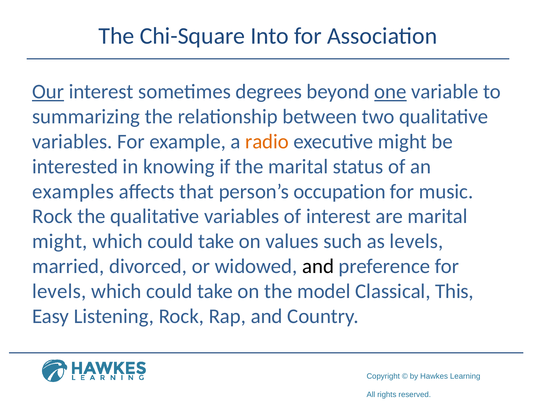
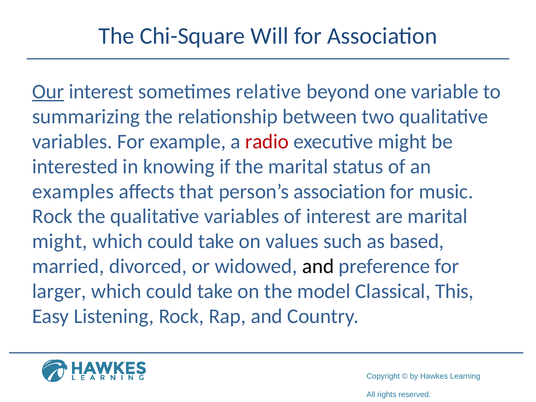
Into: Into -> Will
degrees: degrees -> relative
one underline: present -> none
radio colour: orange -> red
person’s occupation: occupation -> association
as levels: levels -> based
levels at (59, 291): levels -> larger
